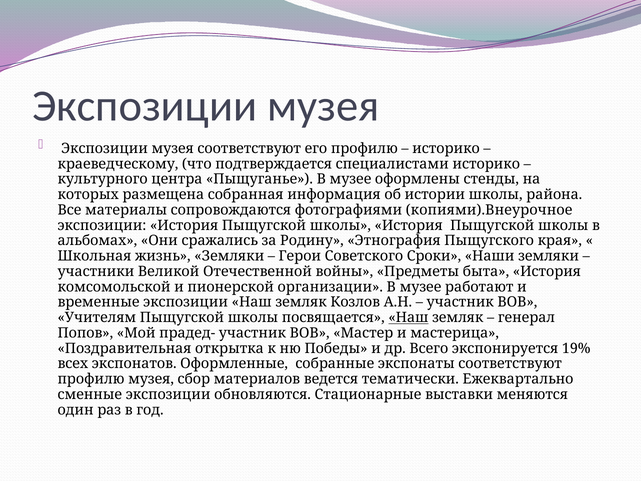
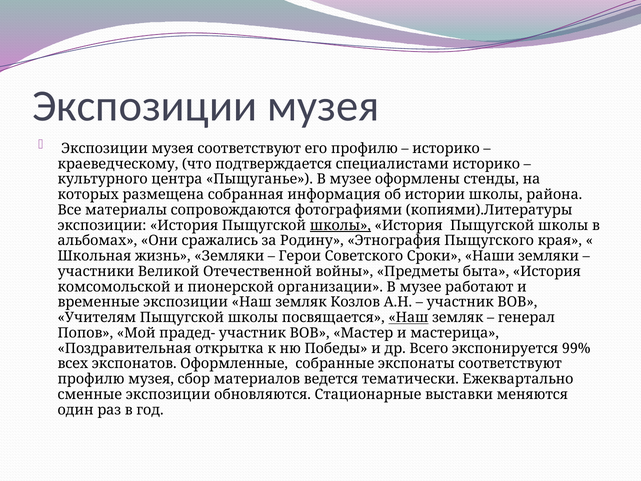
копиями).Внеурочное: копиями).Внеурочное -> копиями).Литературы
школы at (340, 225) underline: none -> present
19%: 19% -> 99%
